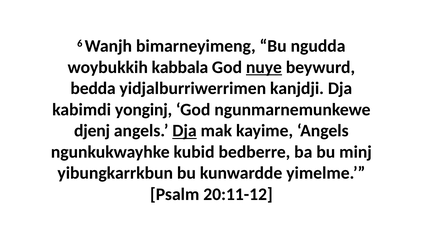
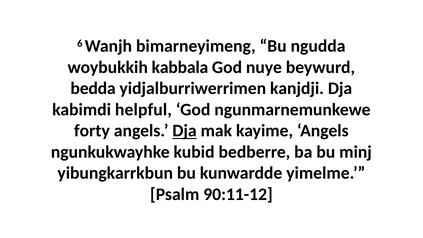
nuye underline: present -> none
yonginj: yonginj -> helpful
djenj: djenj -> forty
20:11-12: 20:11-12 -> 90:11-12
